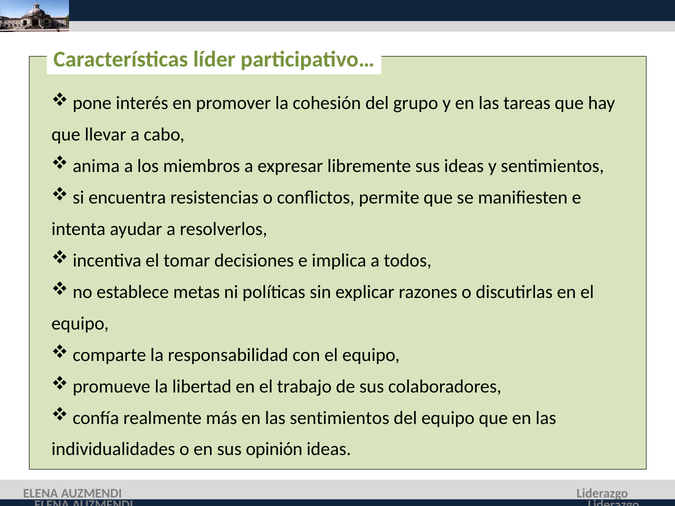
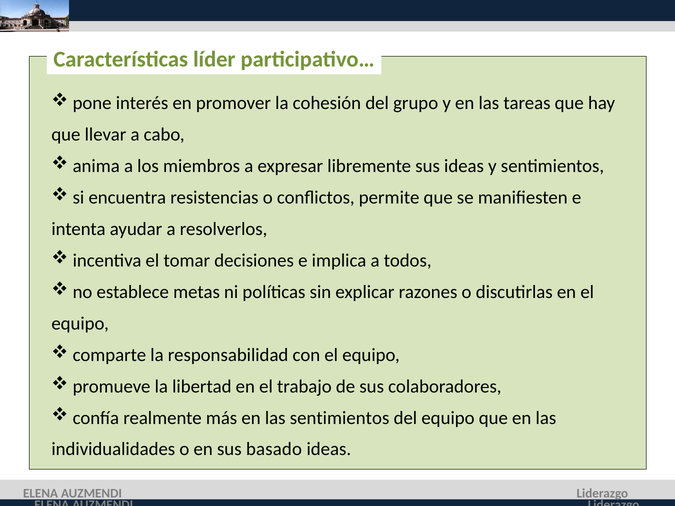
opinión: opinión -> basado
